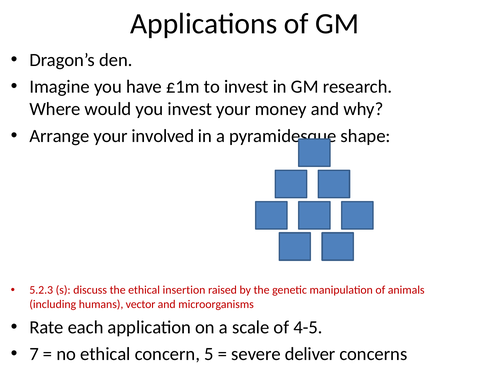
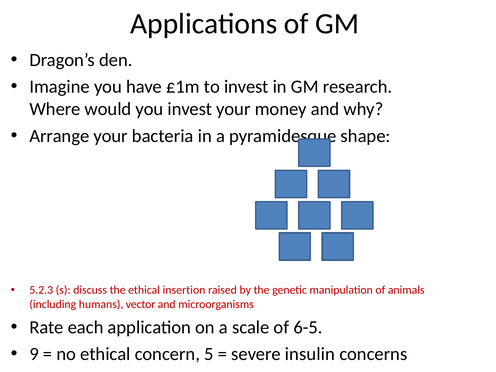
involved: involved -> bacteria
4-5: 4-5 -> 6-5
7: 7 -> 9
deliver: deliver -> insulin
